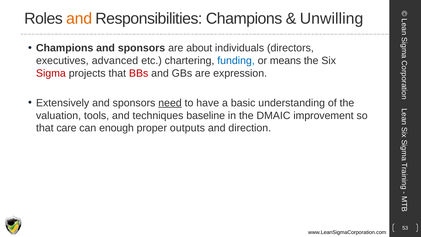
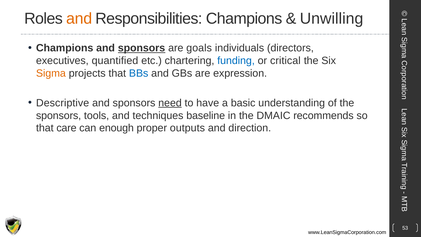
sponsors at (142, 48) underline: none -> present
about: about -> goals
advanced: advanced -> quantified
means: means -> critical
Sigma colour: red -> orange
BBs colour: red -> blue
Extensively: Extensively -> Descriptive
valuation at (59, 115): valuation -> sponsors
improvement: improvement -> recommends
